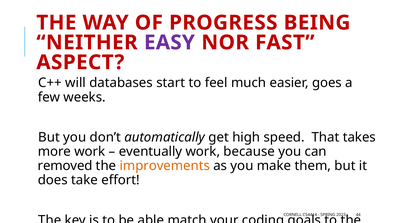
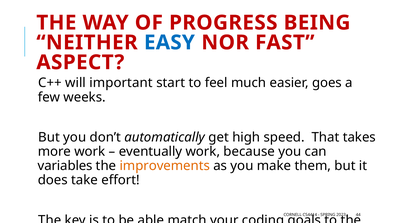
EASY colour: purple -> blue
databases: databases -> important
removed: removed -> variables
